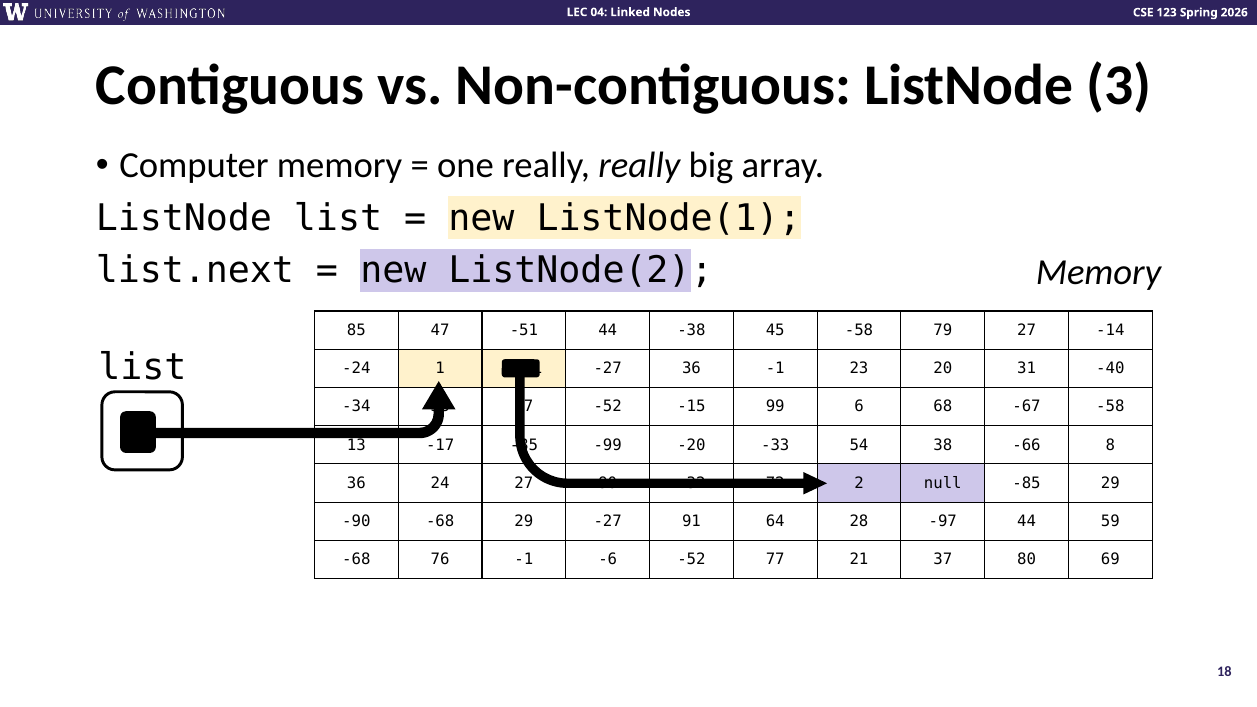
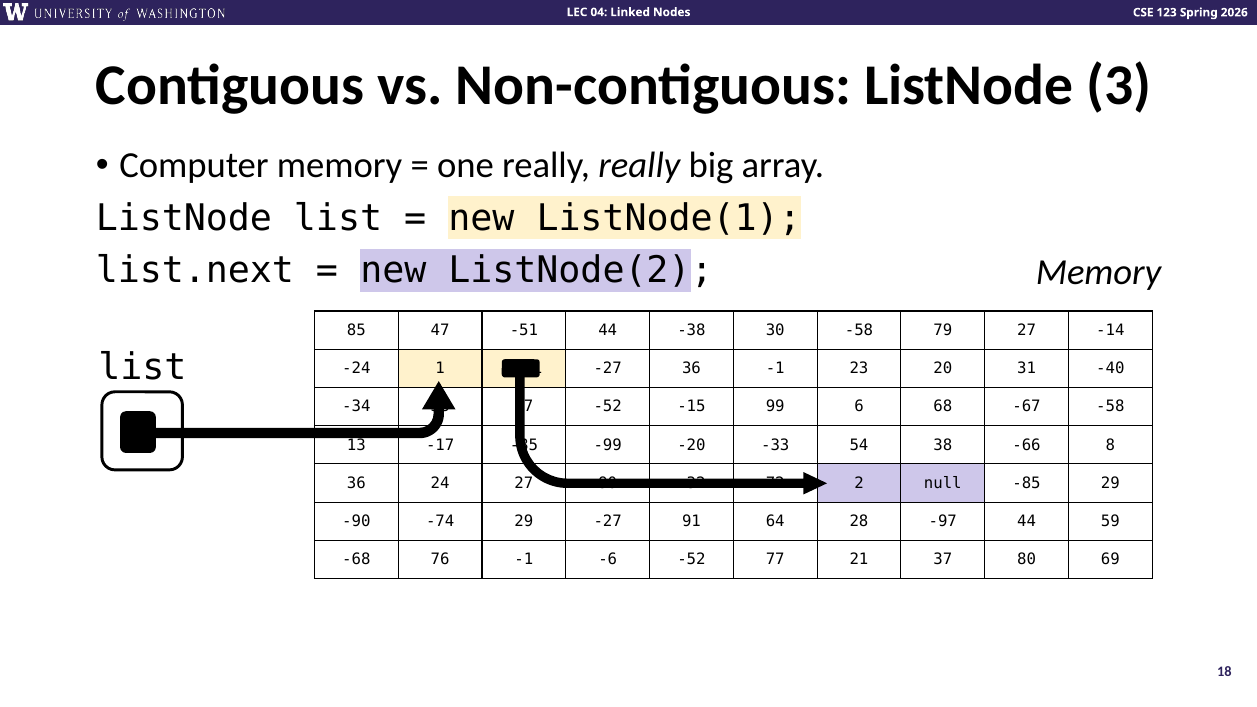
45: 45 -> 30
-90 -68: -68 -> -74
